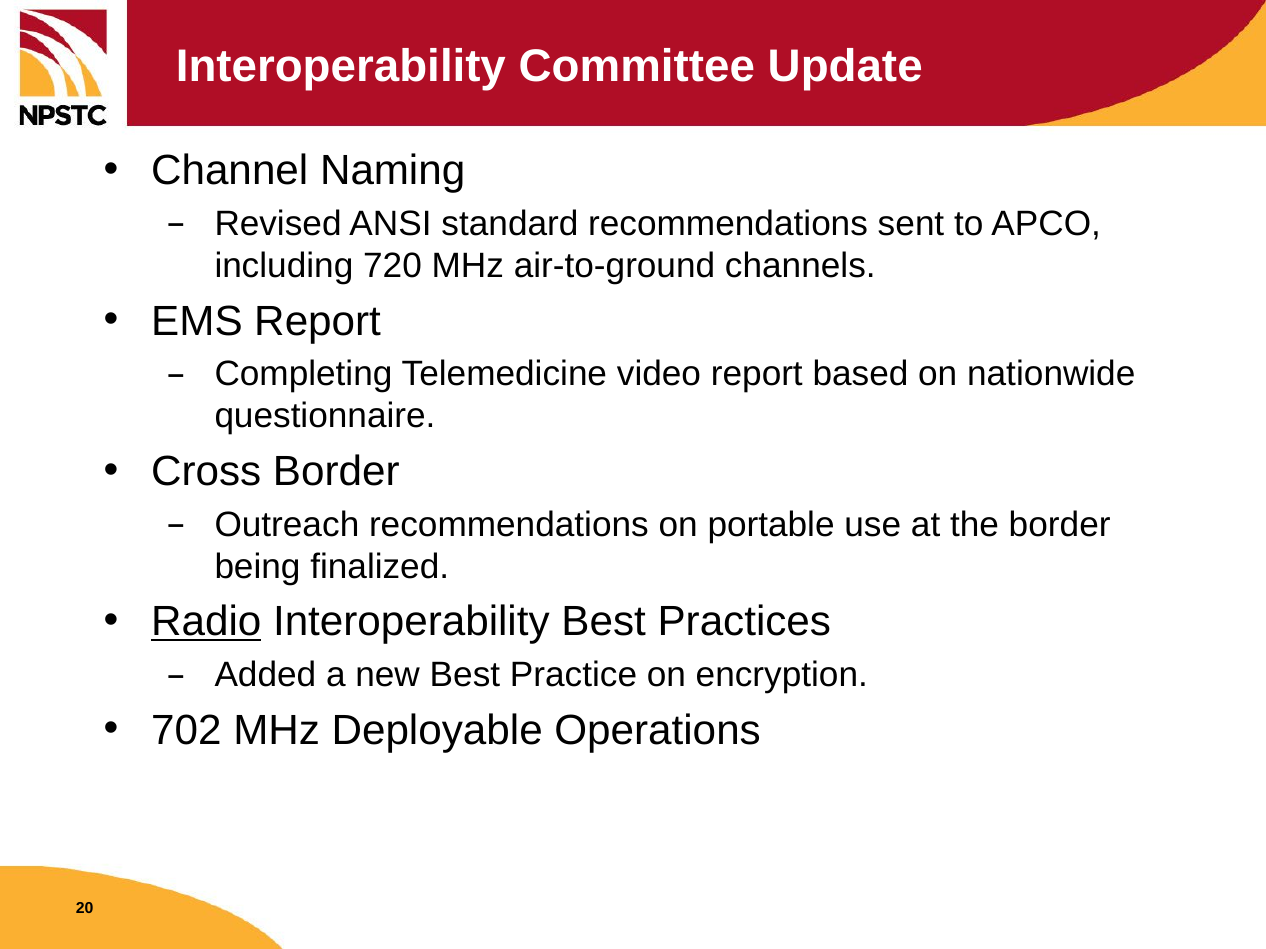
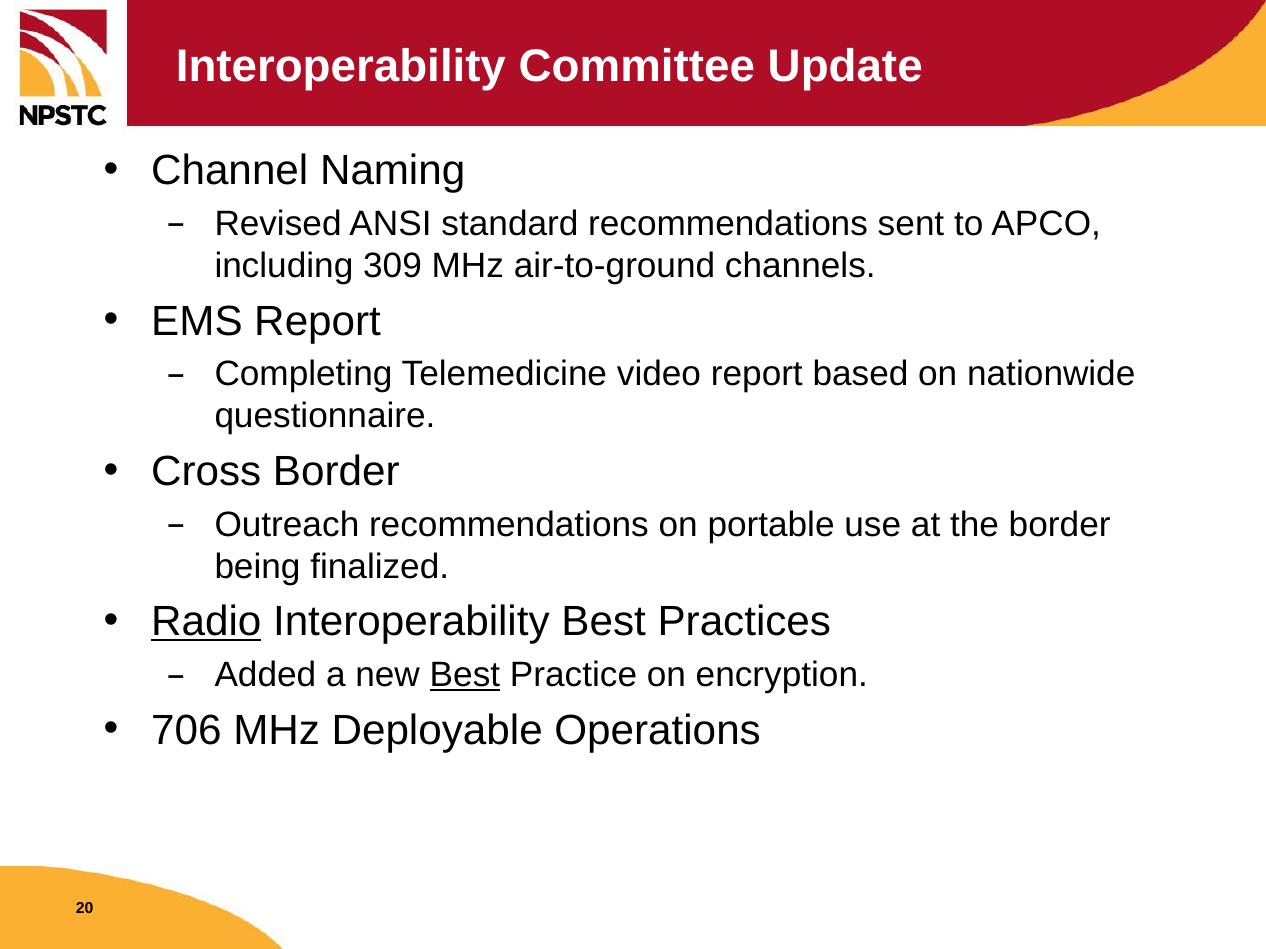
720: 720 -> 309
Best at (465, 675) underline: none -> present
702: 702 -> 706
